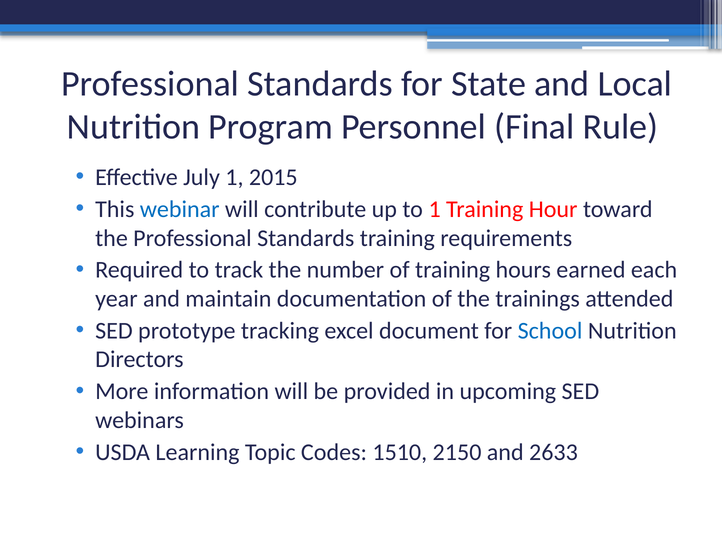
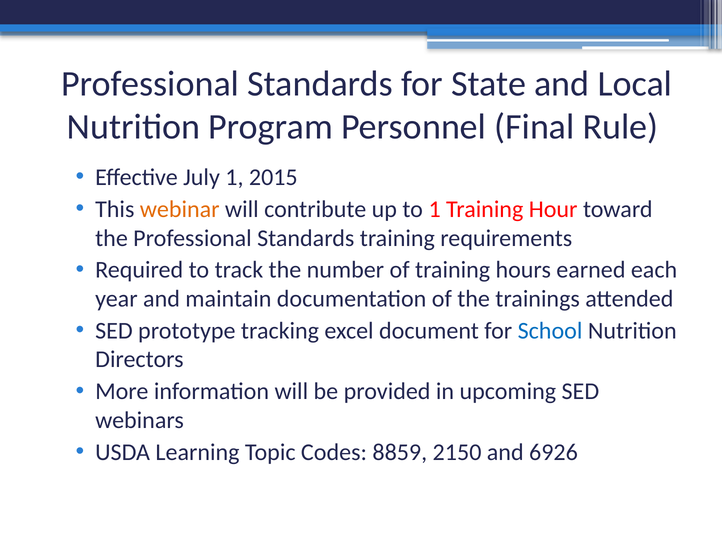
webinar colour: blue -> orange
1510: 1510 -> 8859
2633: 2633 -> 6926
